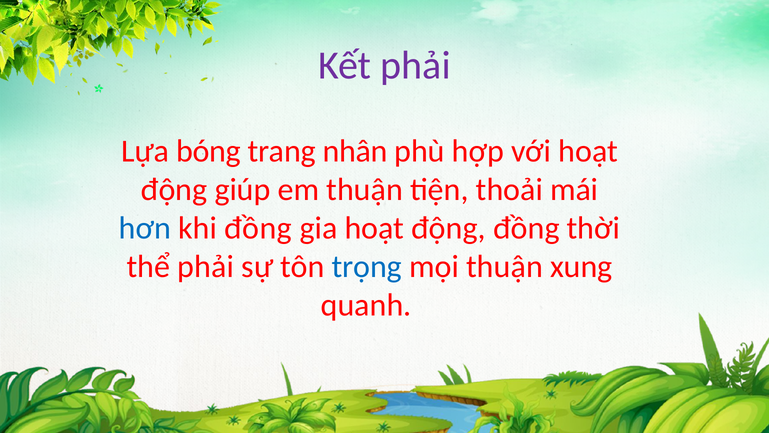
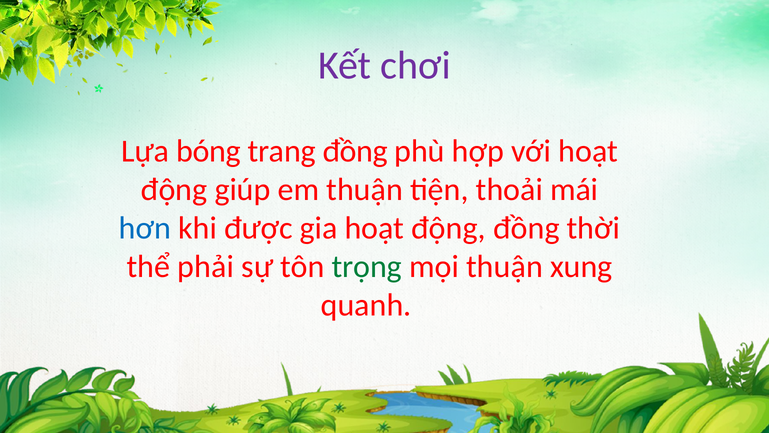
Kết phải: phải -> chơi
trang nhân: nhân -> đồng
khi đồng: đồng -> được
trọng colour: blue -> green
